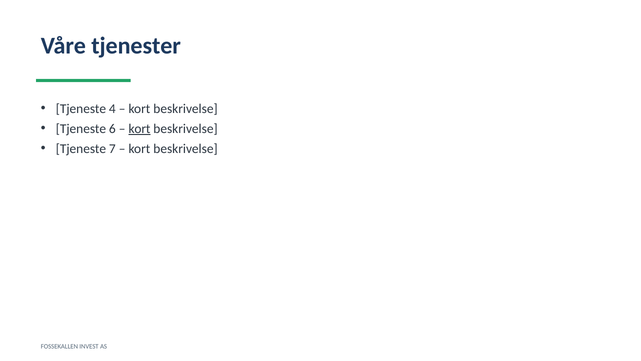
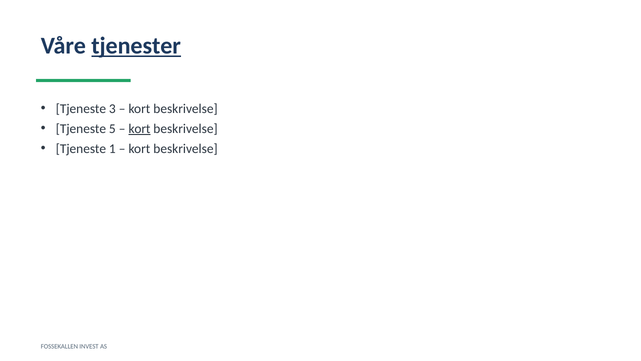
tjenester underline: none -> present
4: 4 -> 3
6: 6 -> 5
7: 7 -> 1
